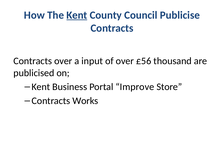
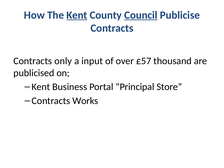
Council underline: none -> present
Contracts over: over -> only
£56: £56 -> £57
Improve: Improve -> Principal
